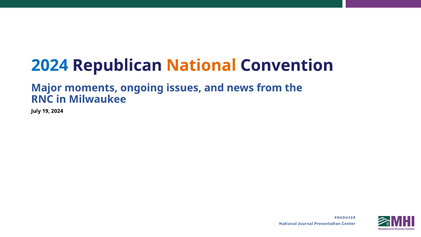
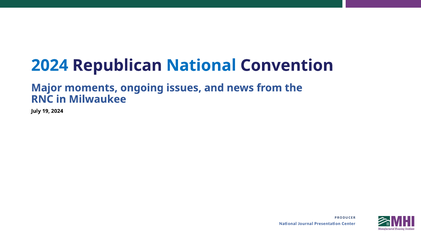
National at (201, 65) colour: orange -> blue
